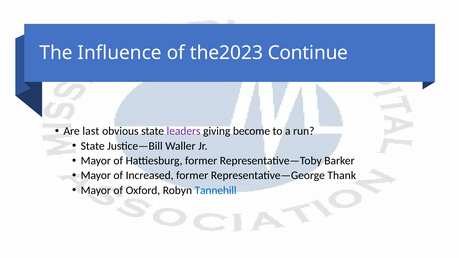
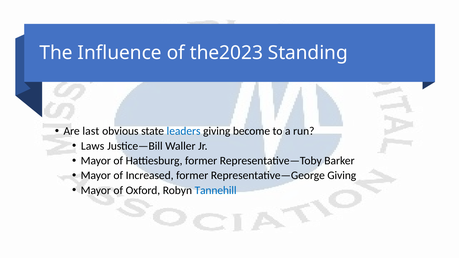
Continue: Continue -> Standing
leaders colour: purple -> blue
State at (93, 146): State -> Laws
Representative—George Thank: Thank -> Giving
